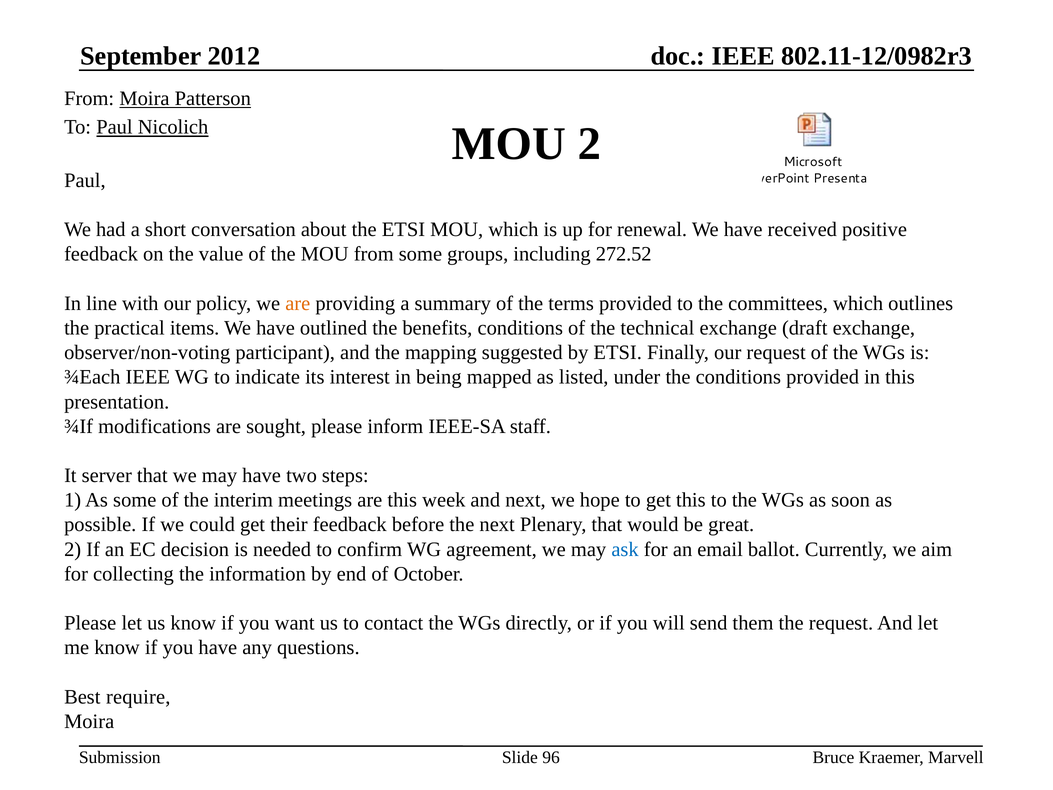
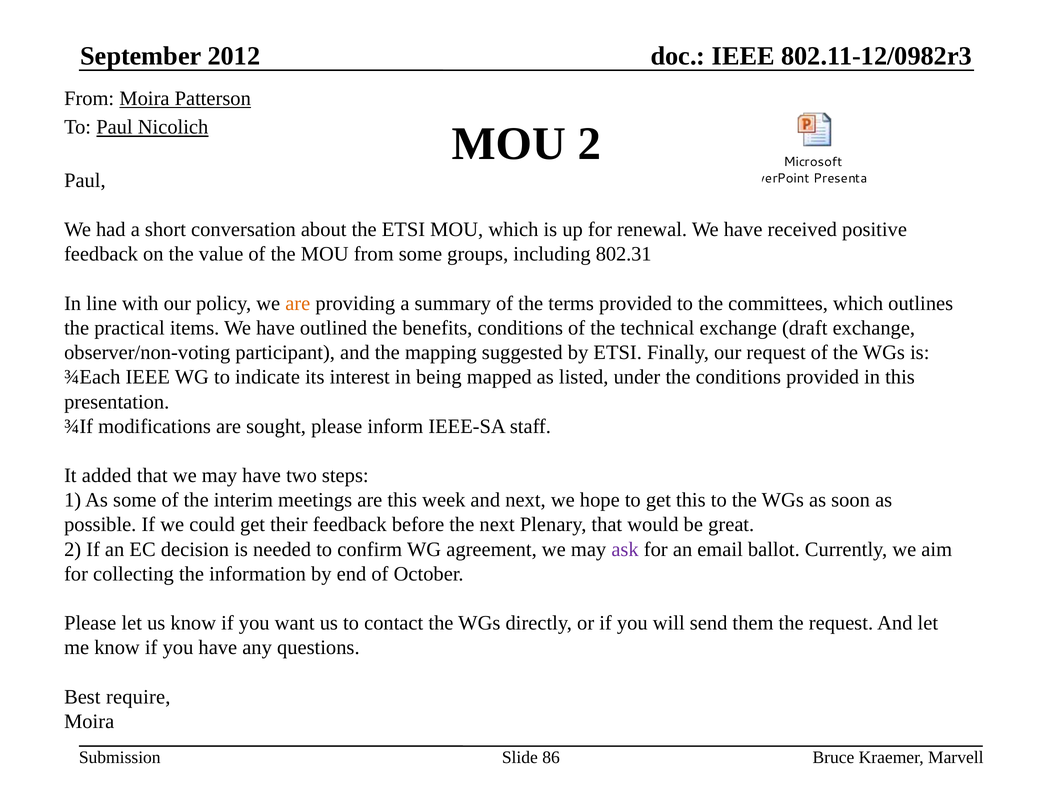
272.52: 272.52 -> 802.31
server: server -> added
ask colour: blue -> purple
96: 96 -> 86
